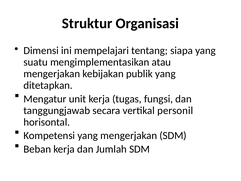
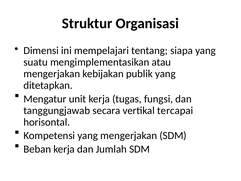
personil: personil -> tercapai
